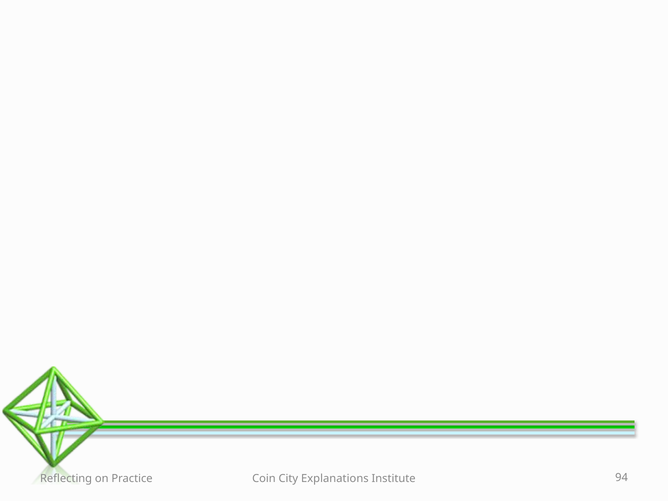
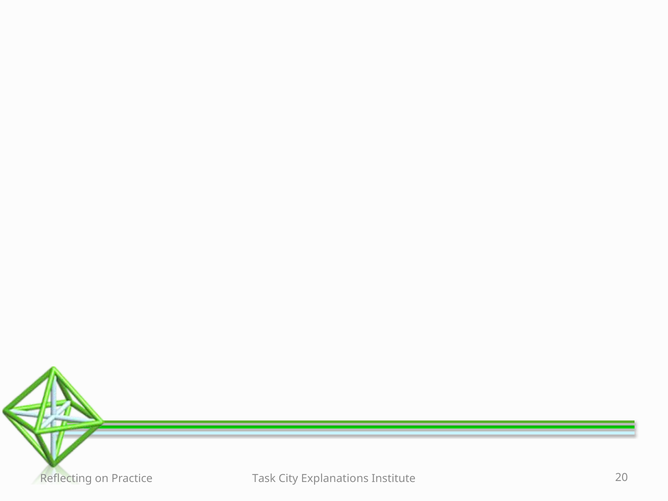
Coin: Coin -> Task
94: 94 -> 20
